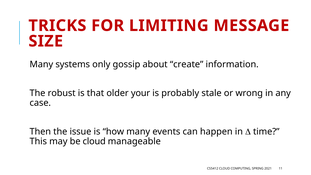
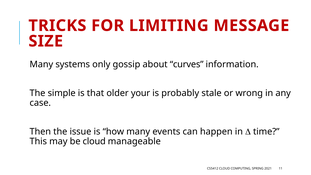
create: create -> curves
robust: robust -> simple
